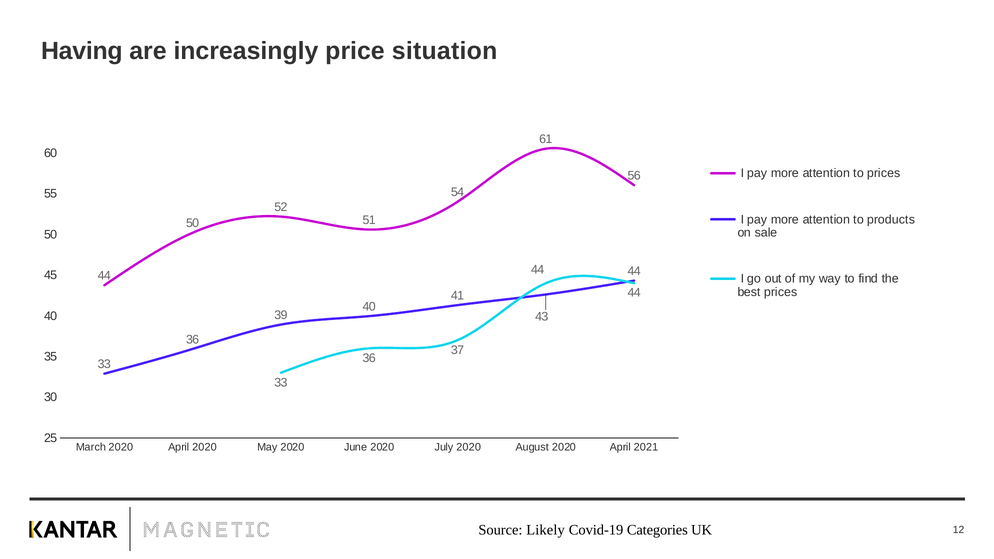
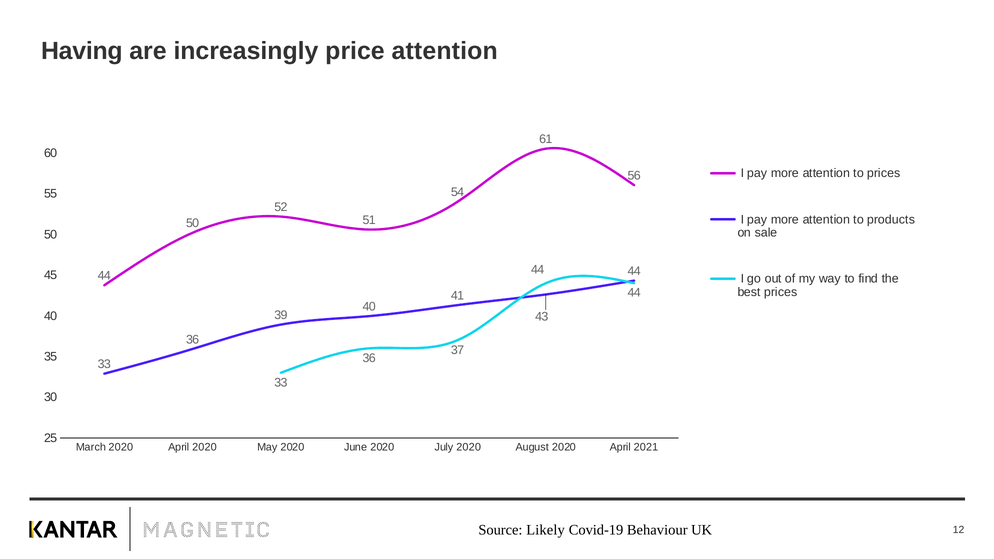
price situation: situation -> attention
Categories: Categories -> Behaviour
